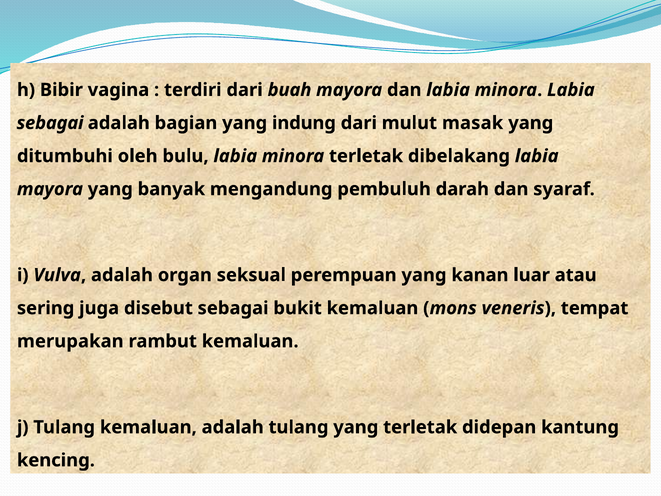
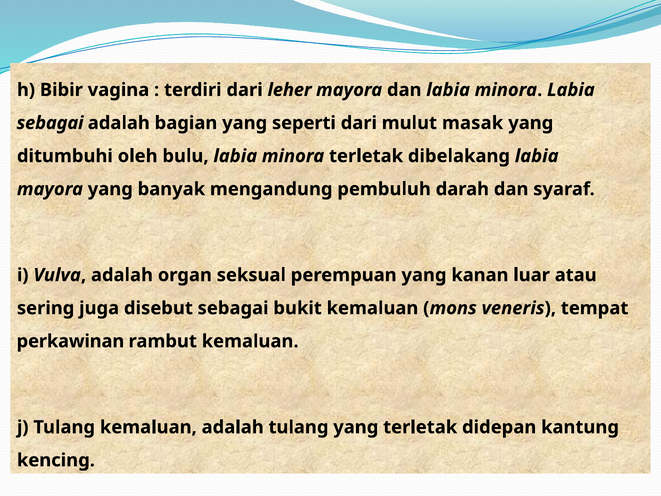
buah: buah -> leher
indung: indung -> seperti
merupakan: merupakan -> perkawinan
